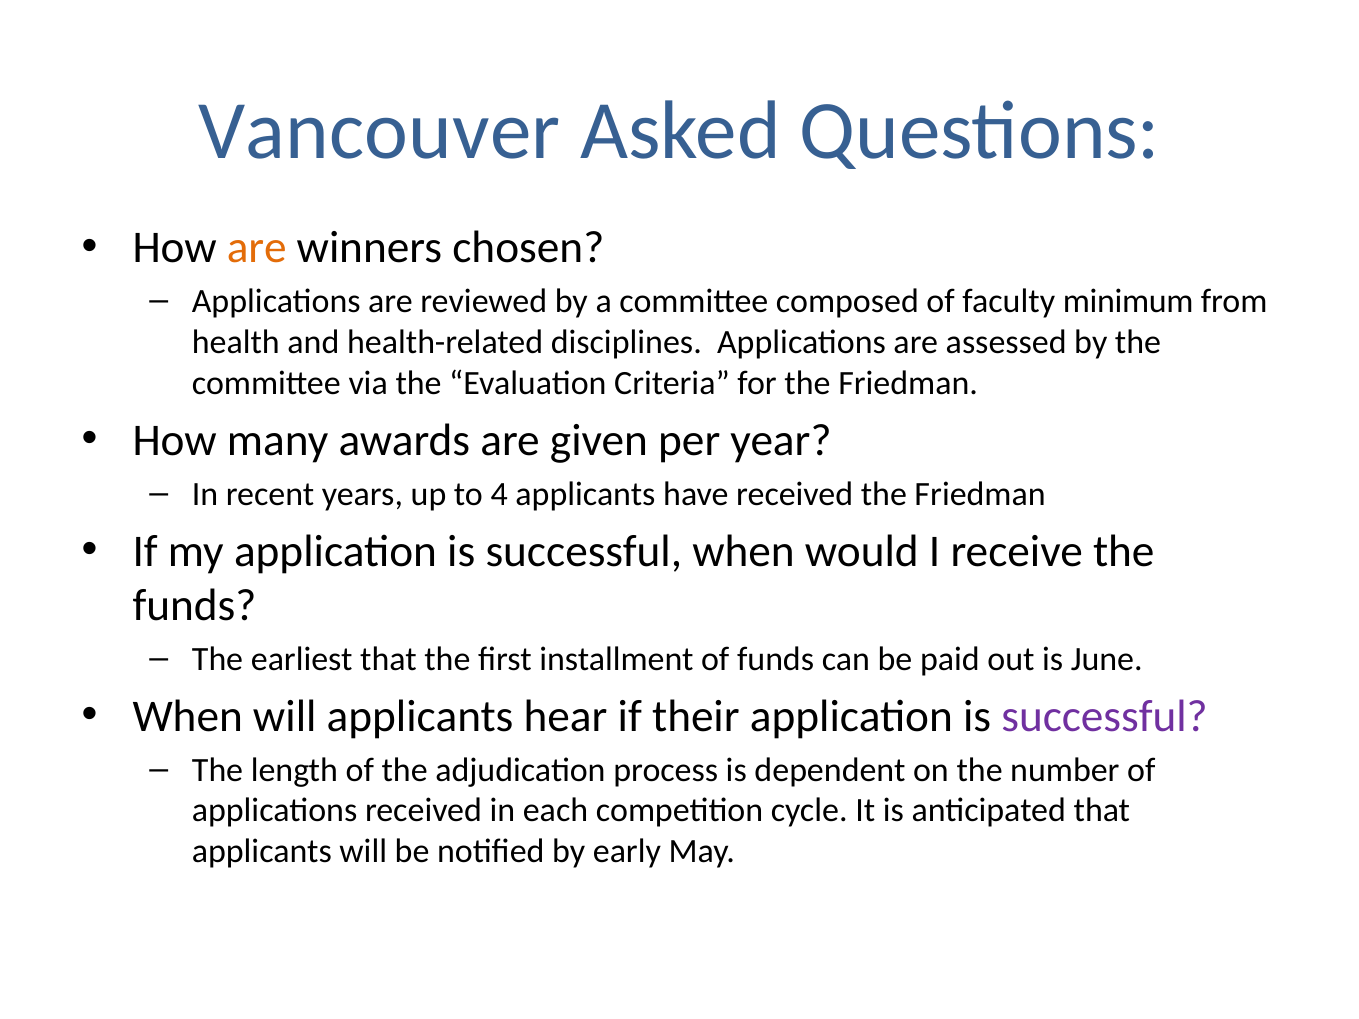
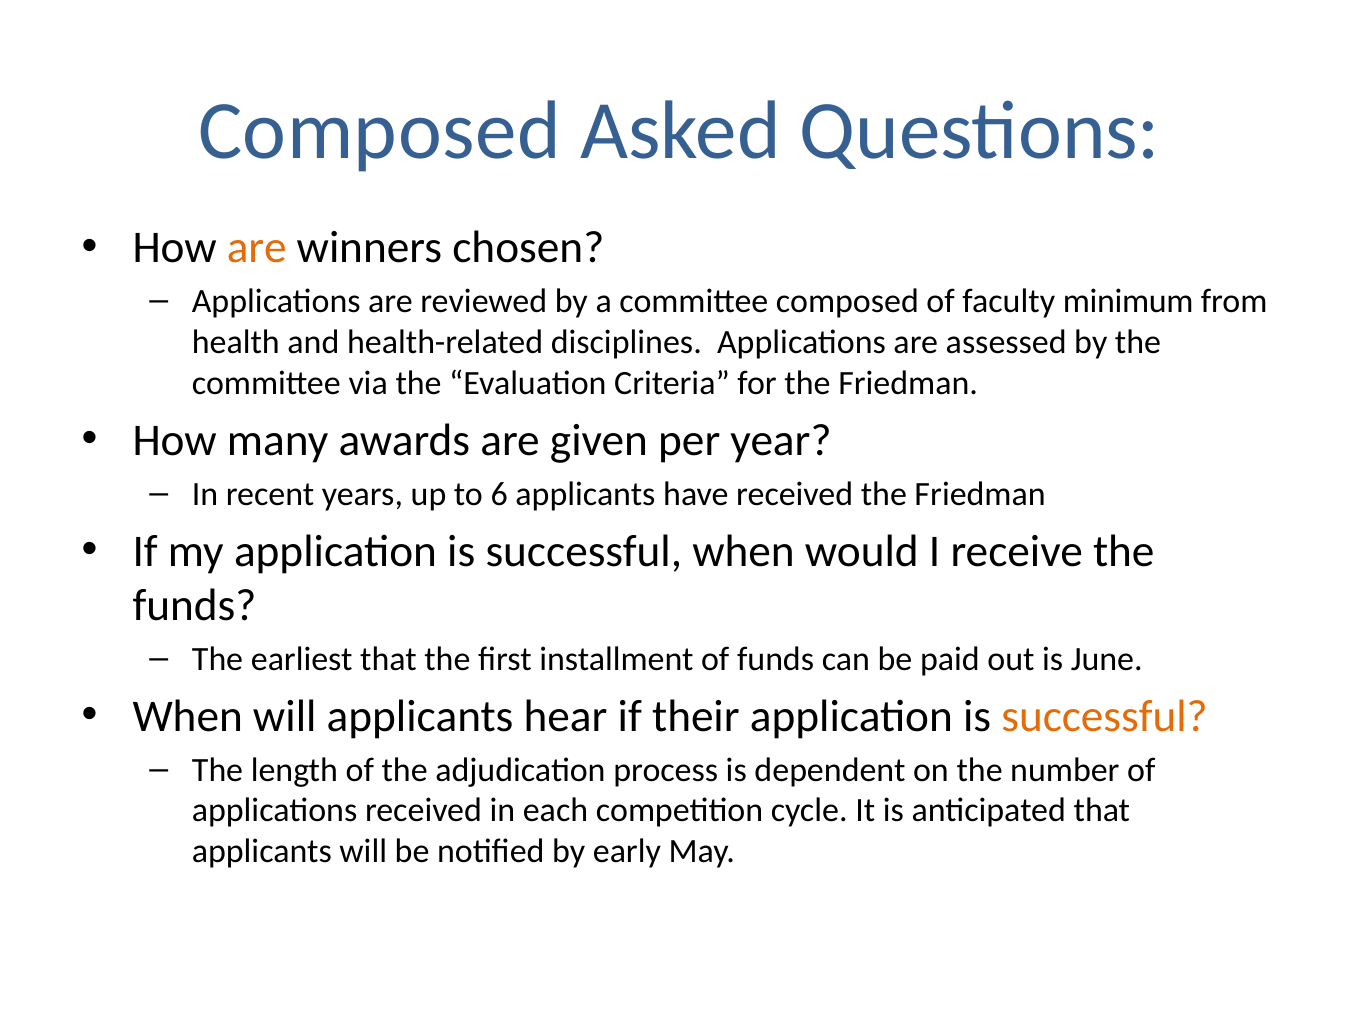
Vancouver at (380, 132): Vancouver -> Composed
4: 4 -> 6
successful at (1105, 717) colour: purple -> orange
